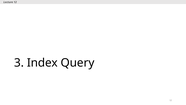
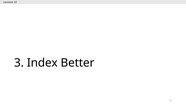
Query: Query -> Better
